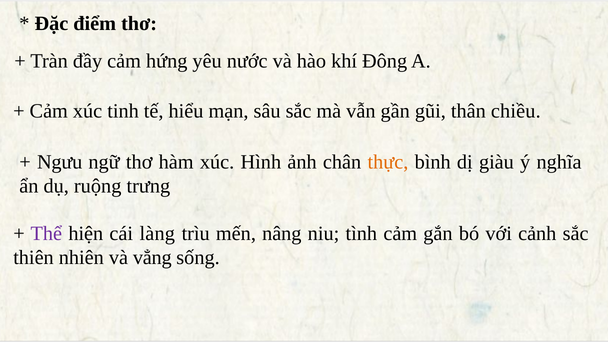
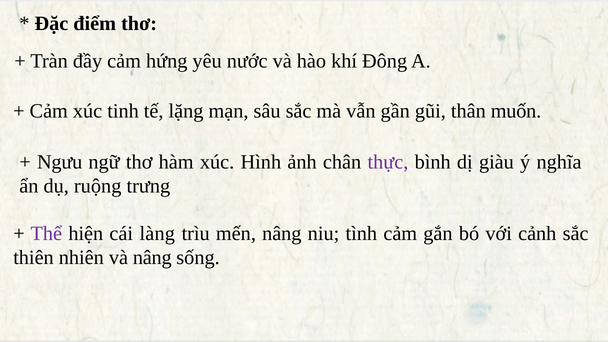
hiểu: hiểu -> lặng
chiều: chiều -> muốn
thực colour: orange -> purple
và vẳng: vẳng -> nâng
